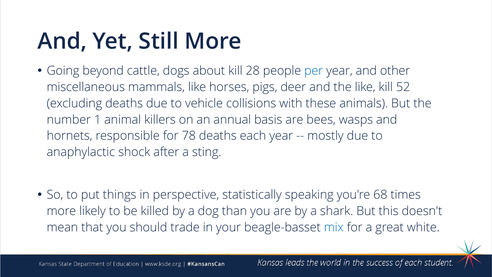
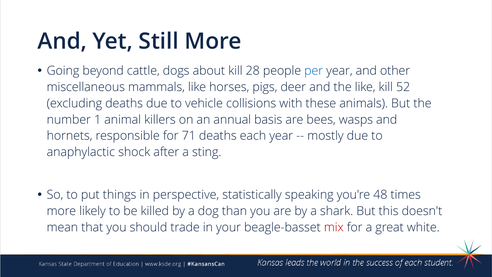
78: 78 -> 71
68: 68 -> 48
mix colour: blue -> red
